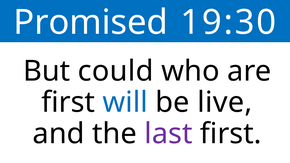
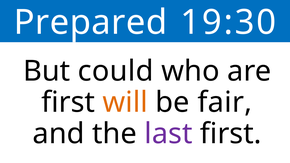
Promised: Promised -> Prepared
will colour: blue -> orange
live: live -> fair
